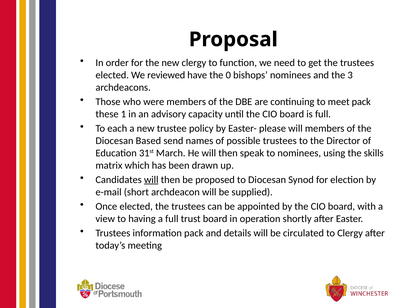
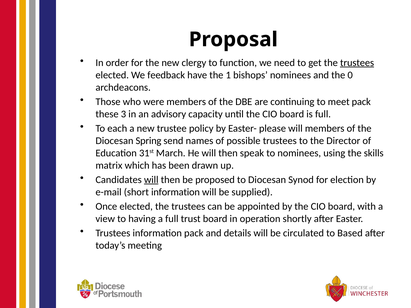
trustees at (357, 63) underline: none -> present
reviewed: reviewed -> feedback
0: 0 -> 1
3: 3 -> 0
1: 1 -> 3
Based: Based -> Spring
short archdeacon: archdeacon -> information
to Clergy: Clergy -> Based
